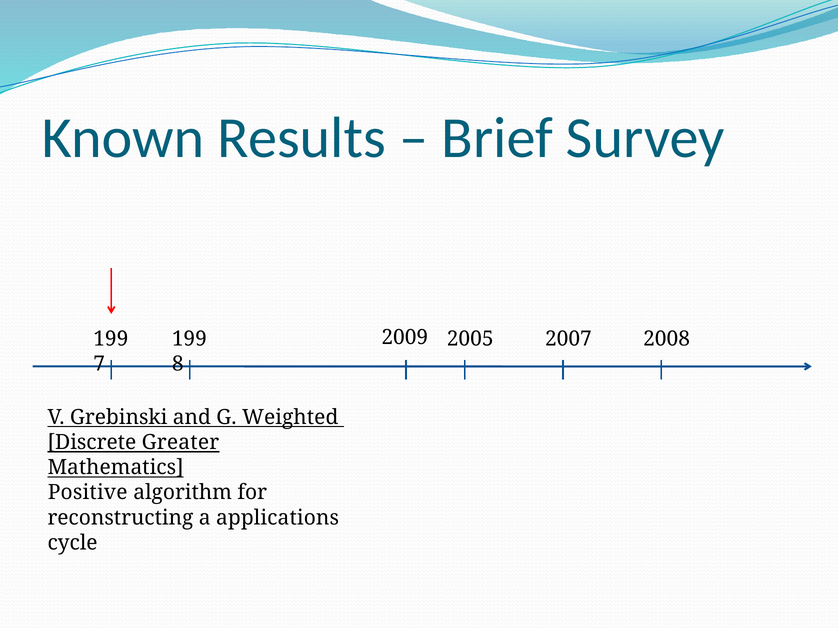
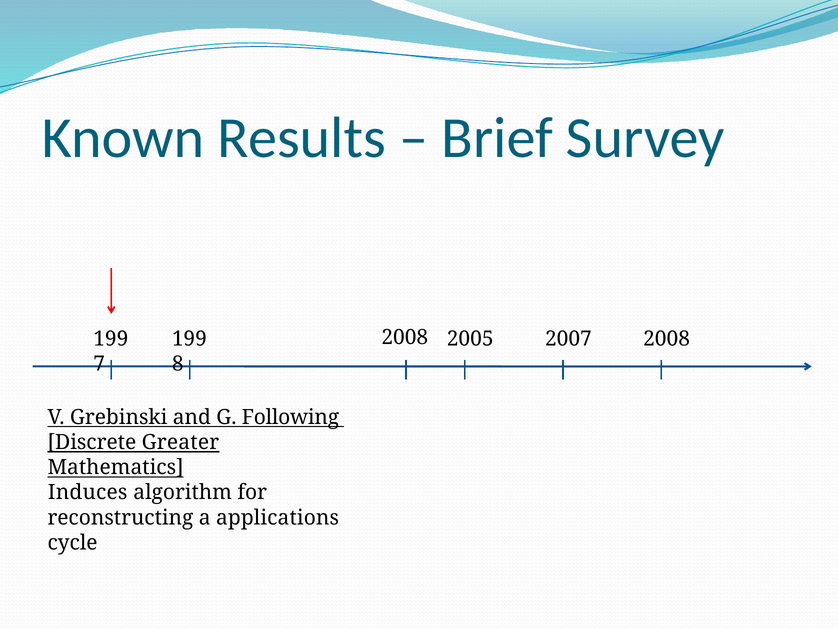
2009 at (405, 338): 2009 -> 2008
Weighted: Weighted -> Following
Positive: Positive -> Induces
